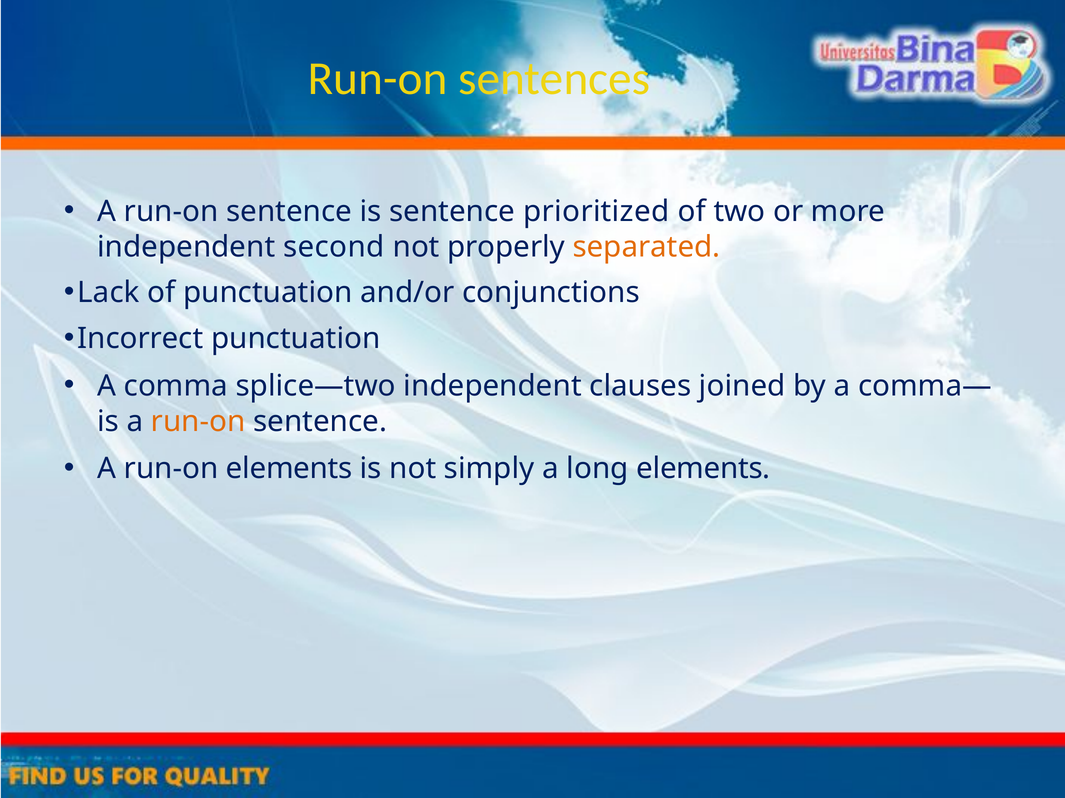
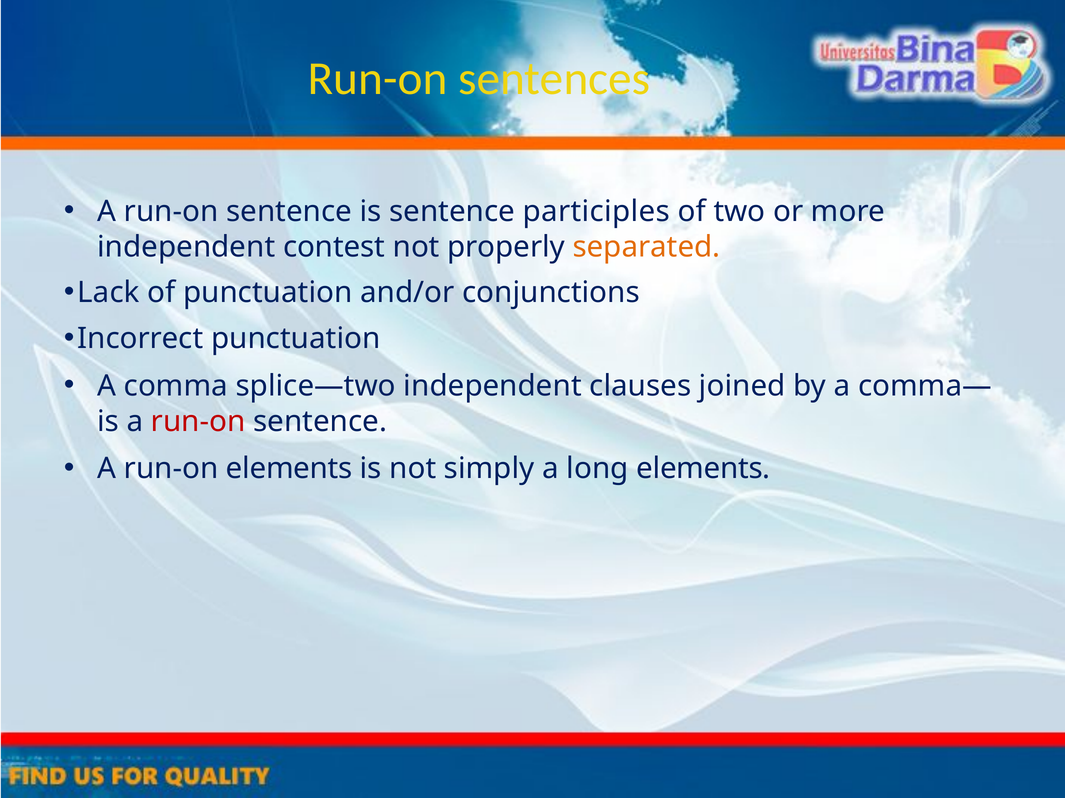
prioritized: prioritized -> participles
second: second -> contest
run-on at (198, 422) colour: orange -> red
